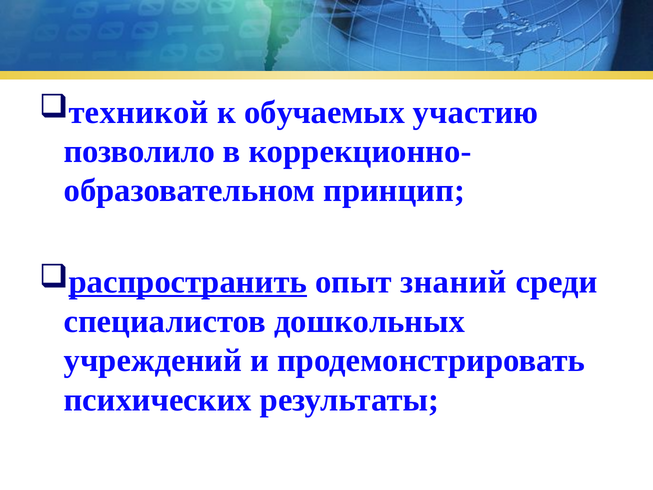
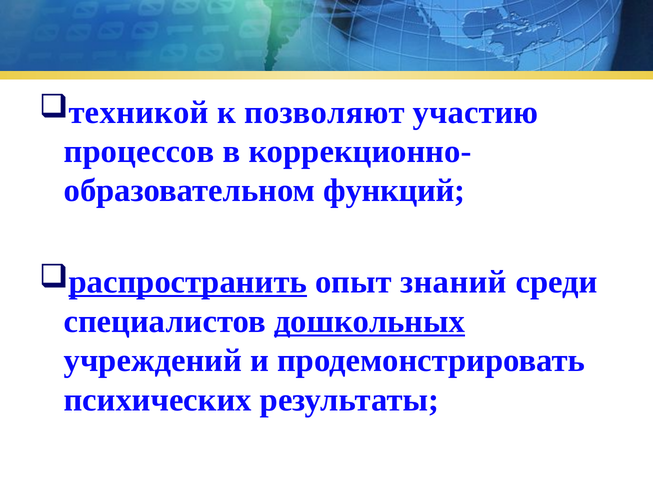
обучаемых: обучаемых -> позволяют
позволило: позволило -> процессов
принцип: принцип -> функций
дошкольных underline: none -> present
